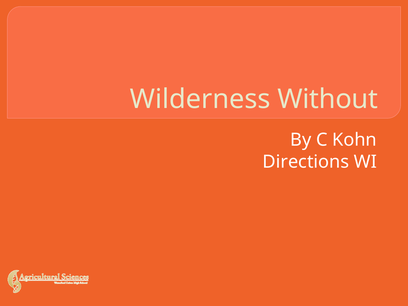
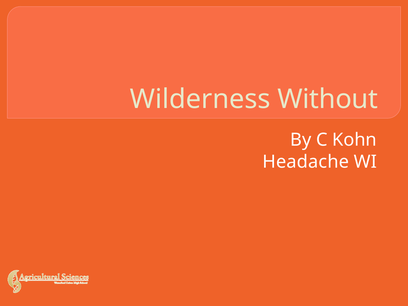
Directions: Directions -> Headache
